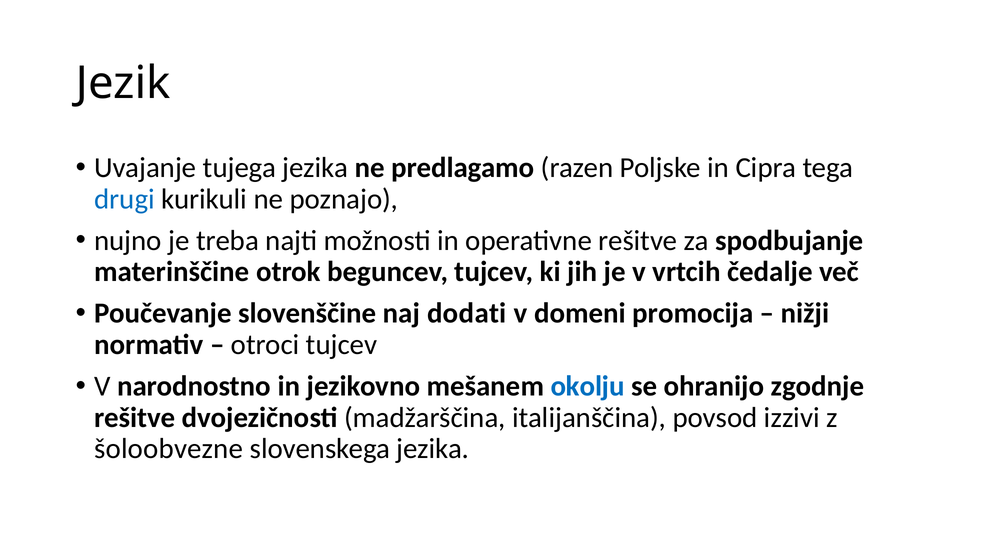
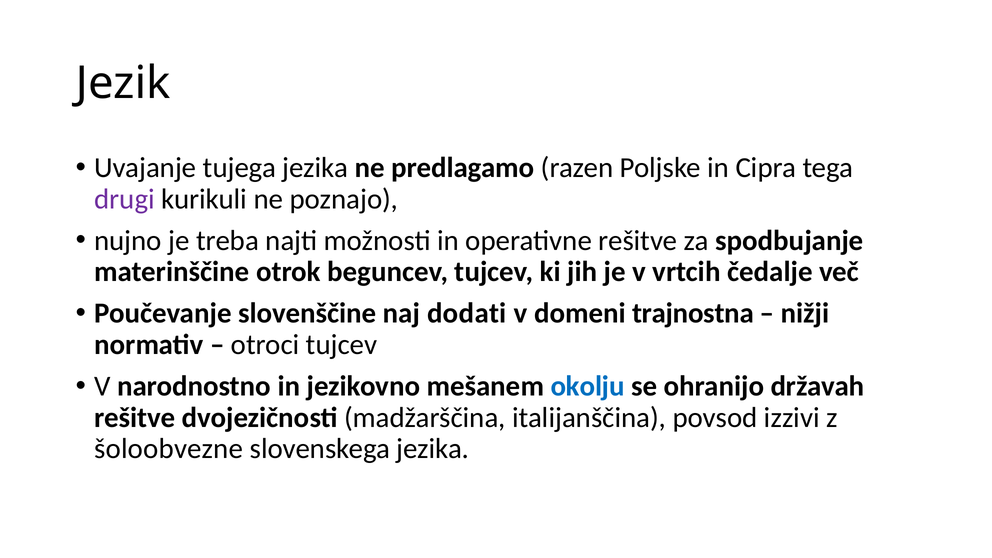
drugi colour: blue -> purple
promocija: promocija -> trajnostna
zgodnje: zgodnje -> državah
